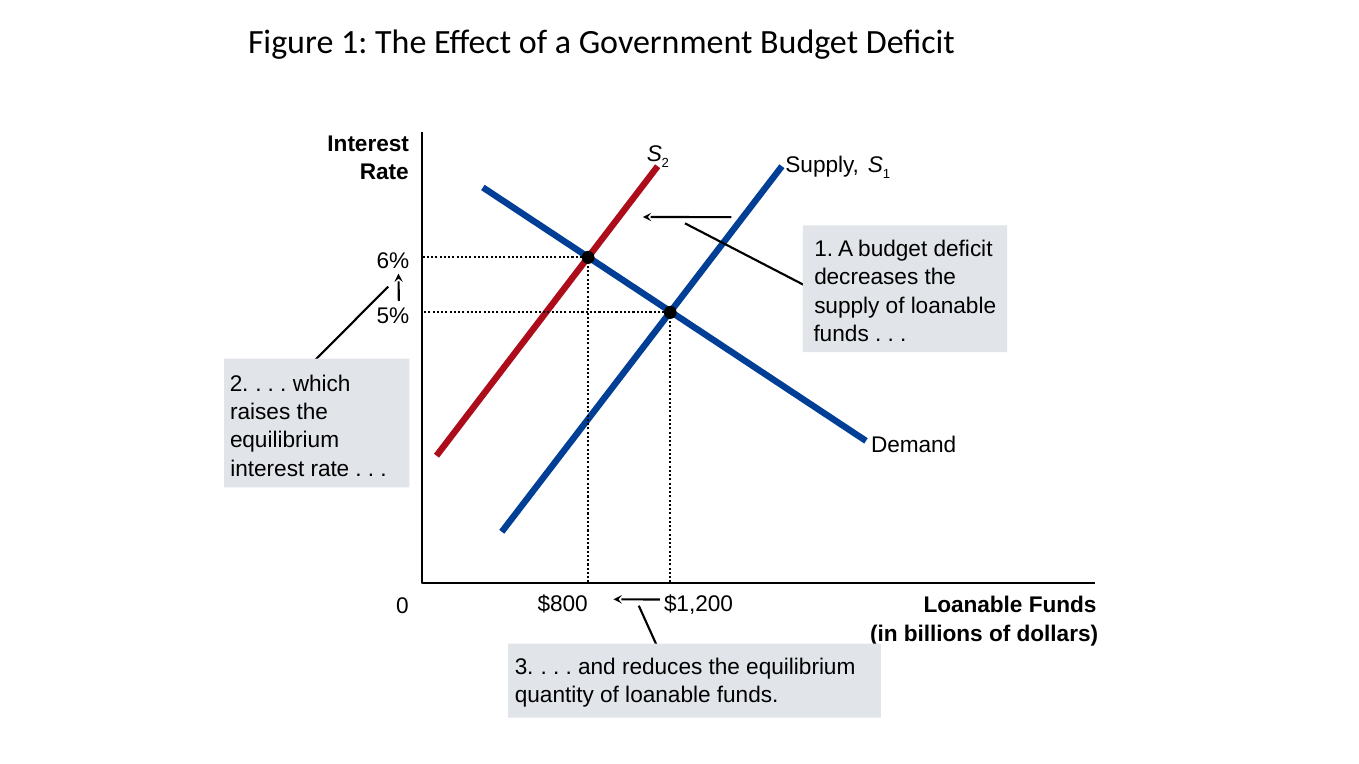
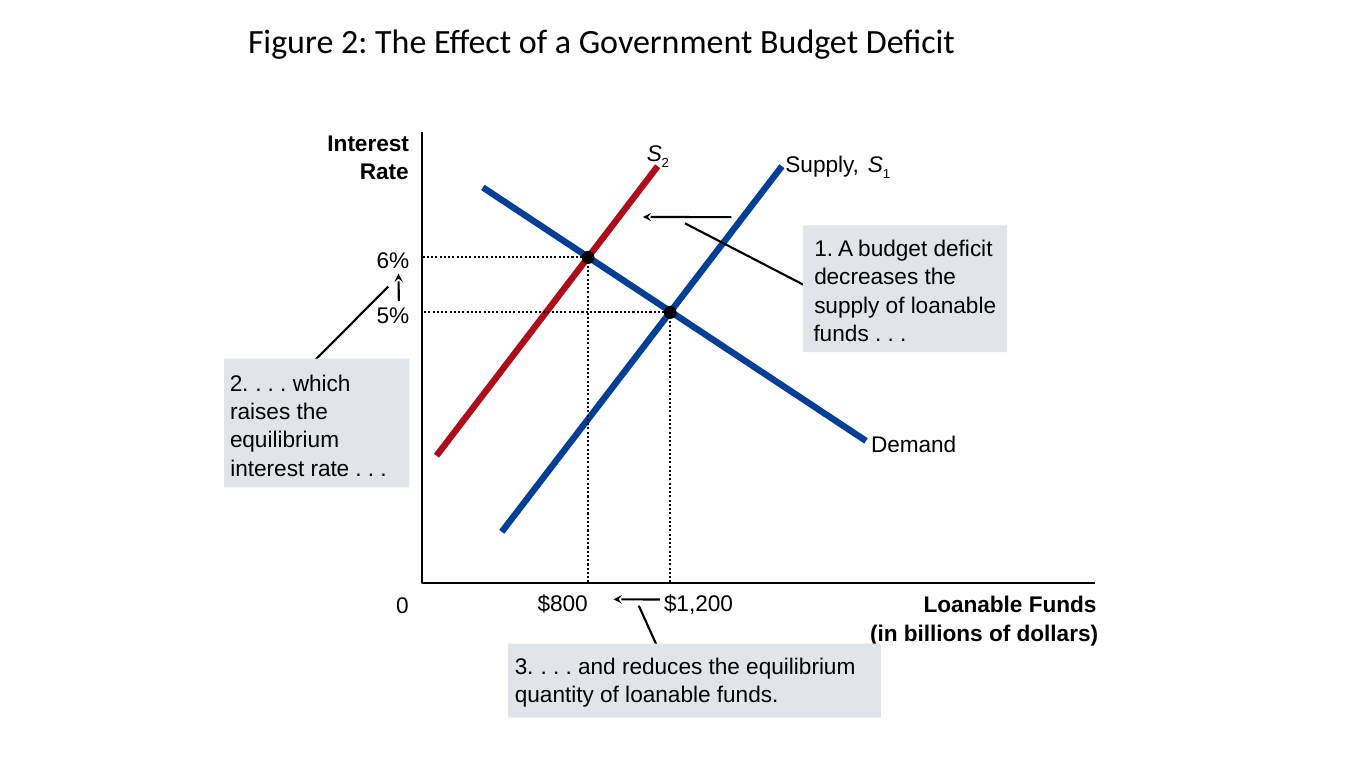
Figure 1: 1 -> 2
